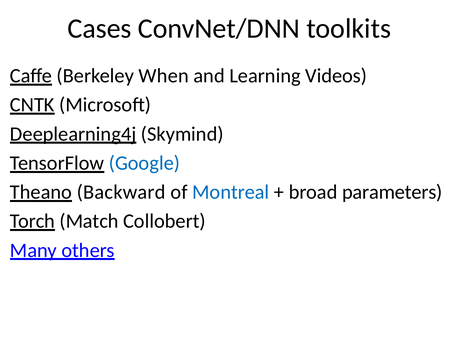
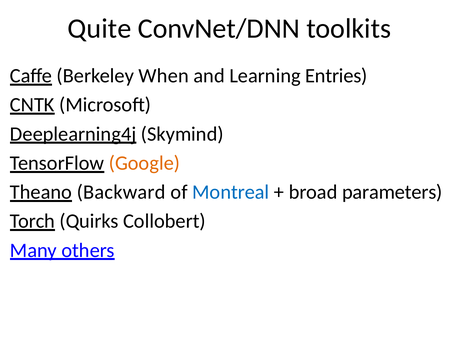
Cases: Cases -> Quite
Videos: Videos -> Entries
Google colour: blue -> orange
Match: Match -> Quirks
